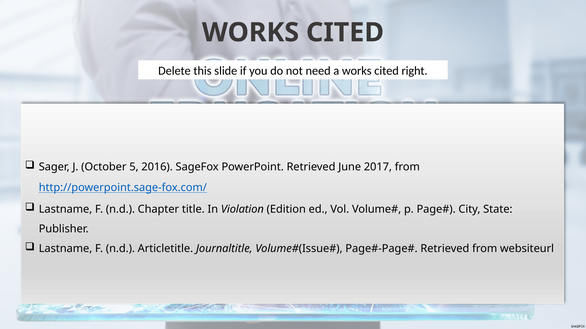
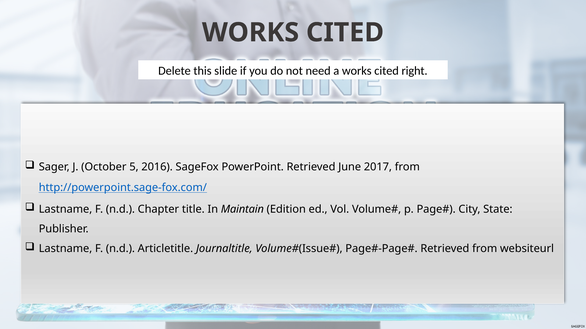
Violation: Violation -> Maintain
